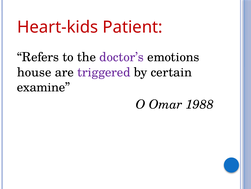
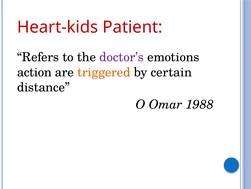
house: house -> action
triggered colour: purple -> orange
examine: examine -> distance
